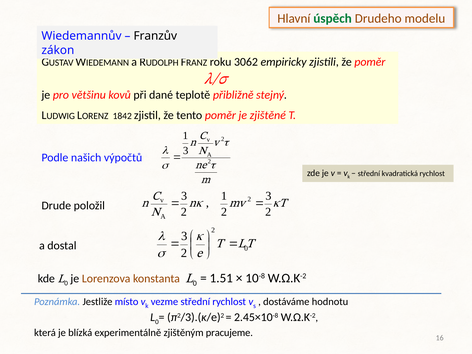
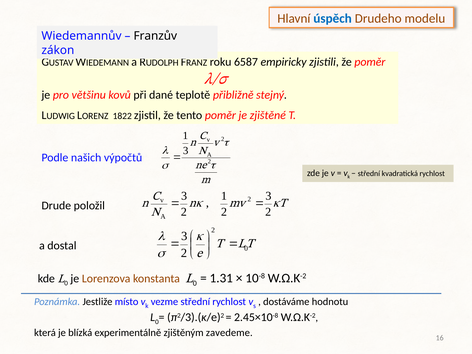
úspěch colour: green -> blue
3062: 3062 -> 6587
1842: 1842 -> 1822
1.51: 1.51 -> 1.31
pracujeme: pracujeme -> zavedeme
